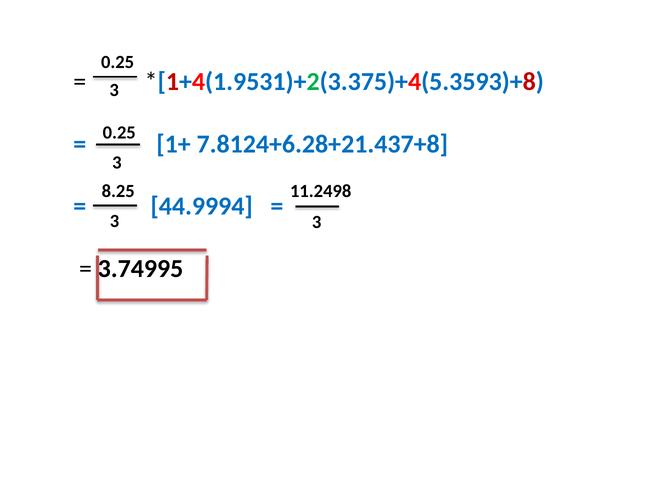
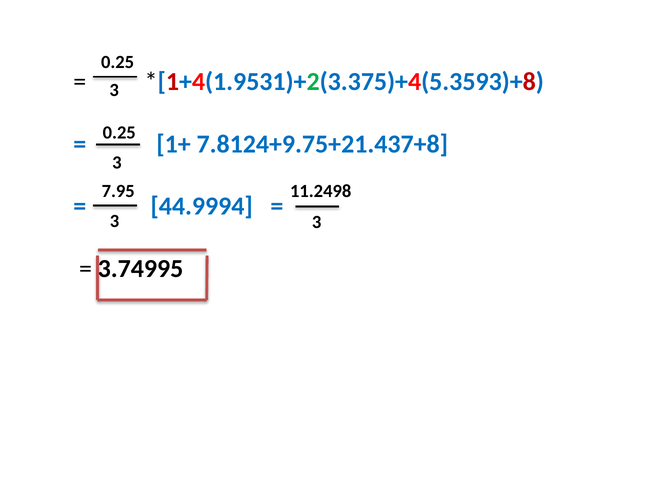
7.8124+6.28+21.437+8: 7.8124+6.28+21.437+8 -> 7.8124+9.75+21.437+8
8.25: 8.25 -> 7.95
